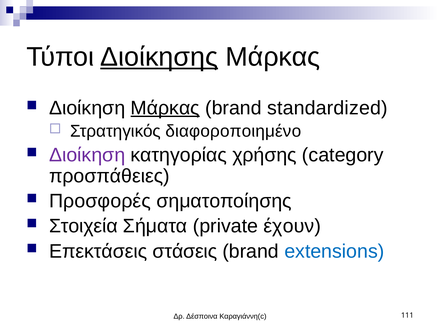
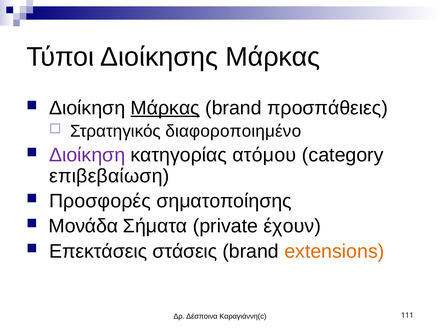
Διοίκησης underline: present -> none
standardized: standardized -> προσπάθειες
χρήσης: χρήσης -> ατόμου
προσπάθειες: προσπάθειες -> επιβεβαίωση
Στοιχεία: Στοιχεία -> Μονάδα
extensions colour: blue -> orange
